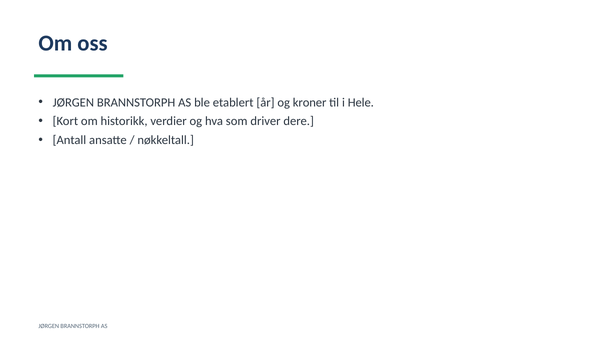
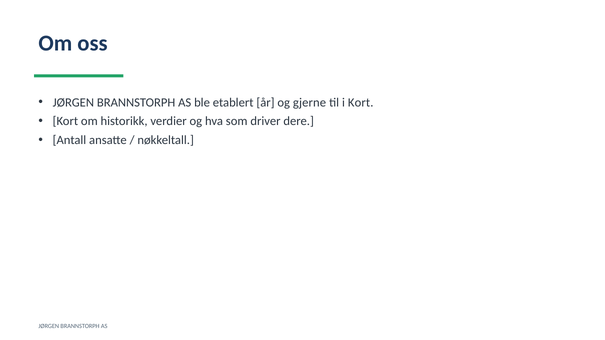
kroner: kroner -> gjerne
i Hele: Hele -> Kort
